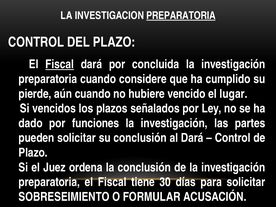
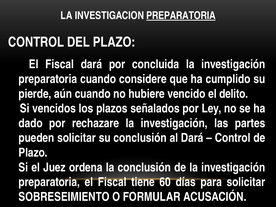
Fiscal at (60, 64) underline: present -> none
lugar: lugar -> delito
funciones: funciones -> rechazare
30: 30 -> 60
